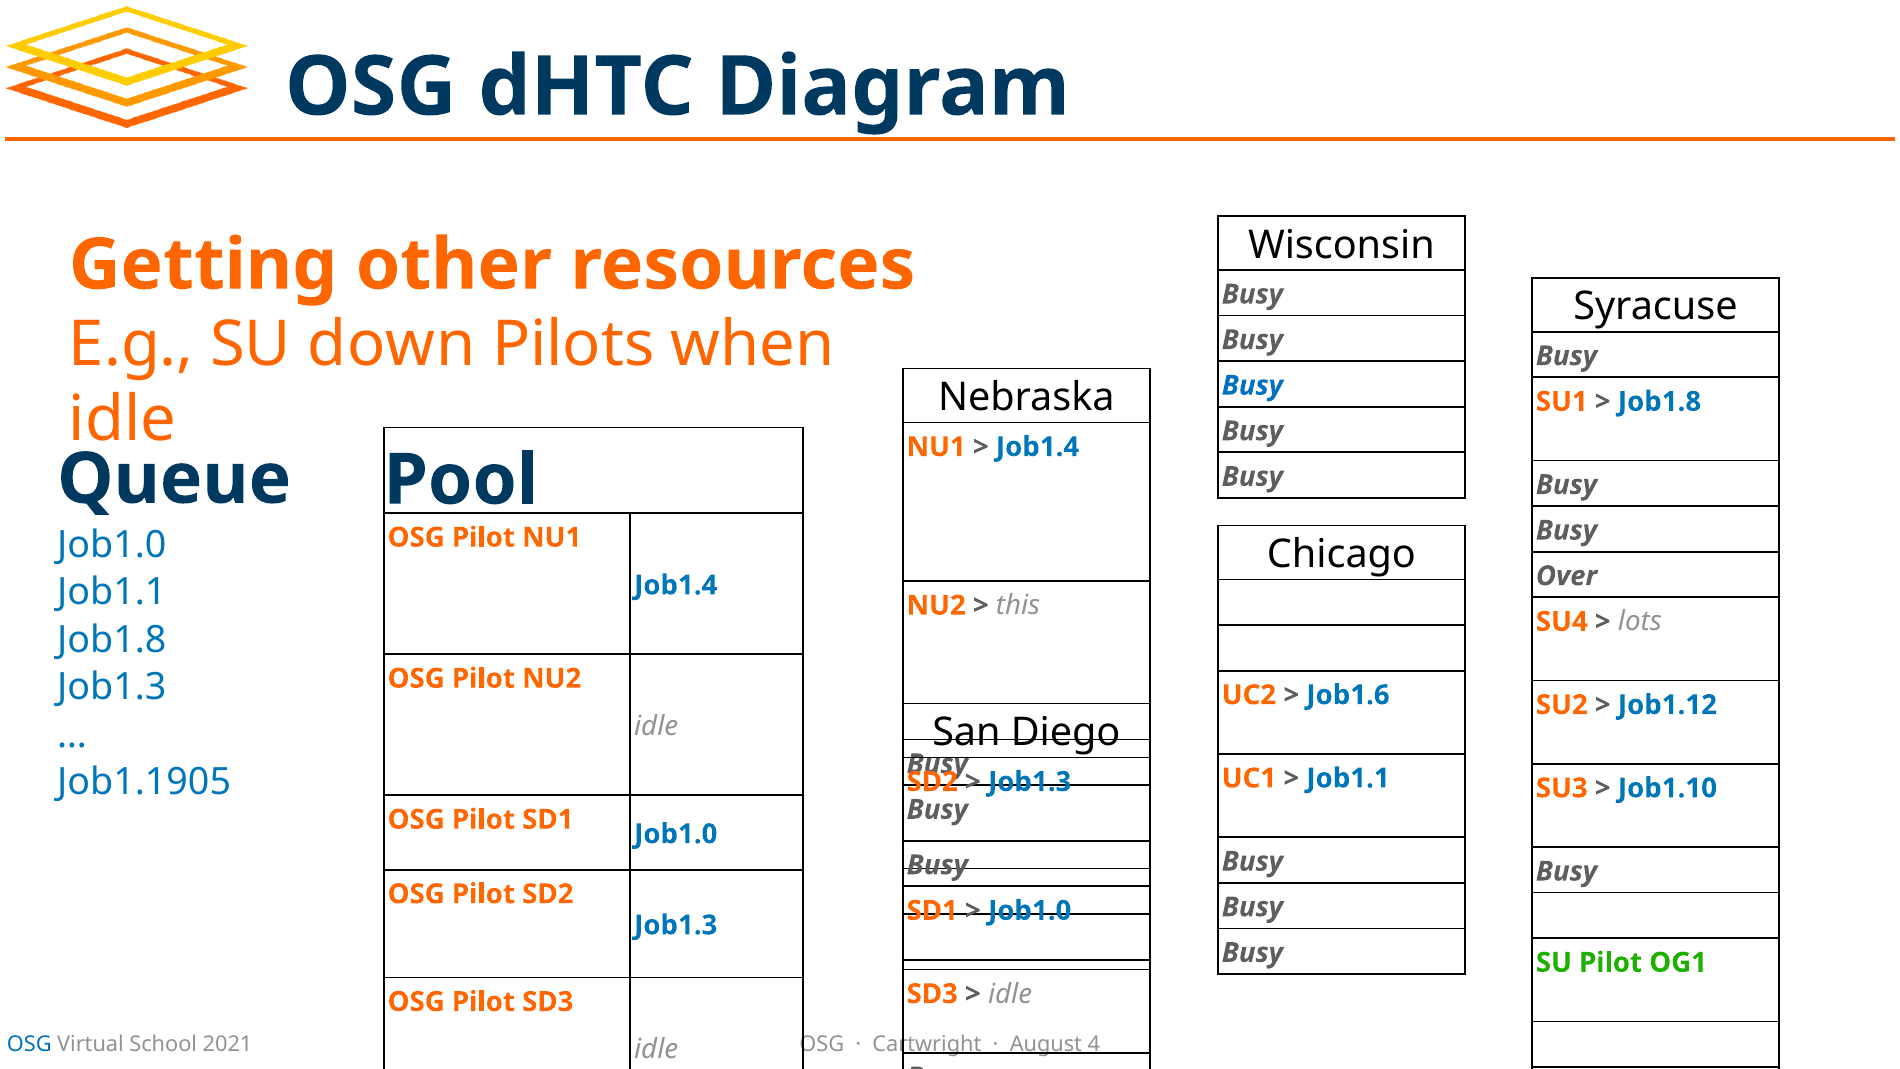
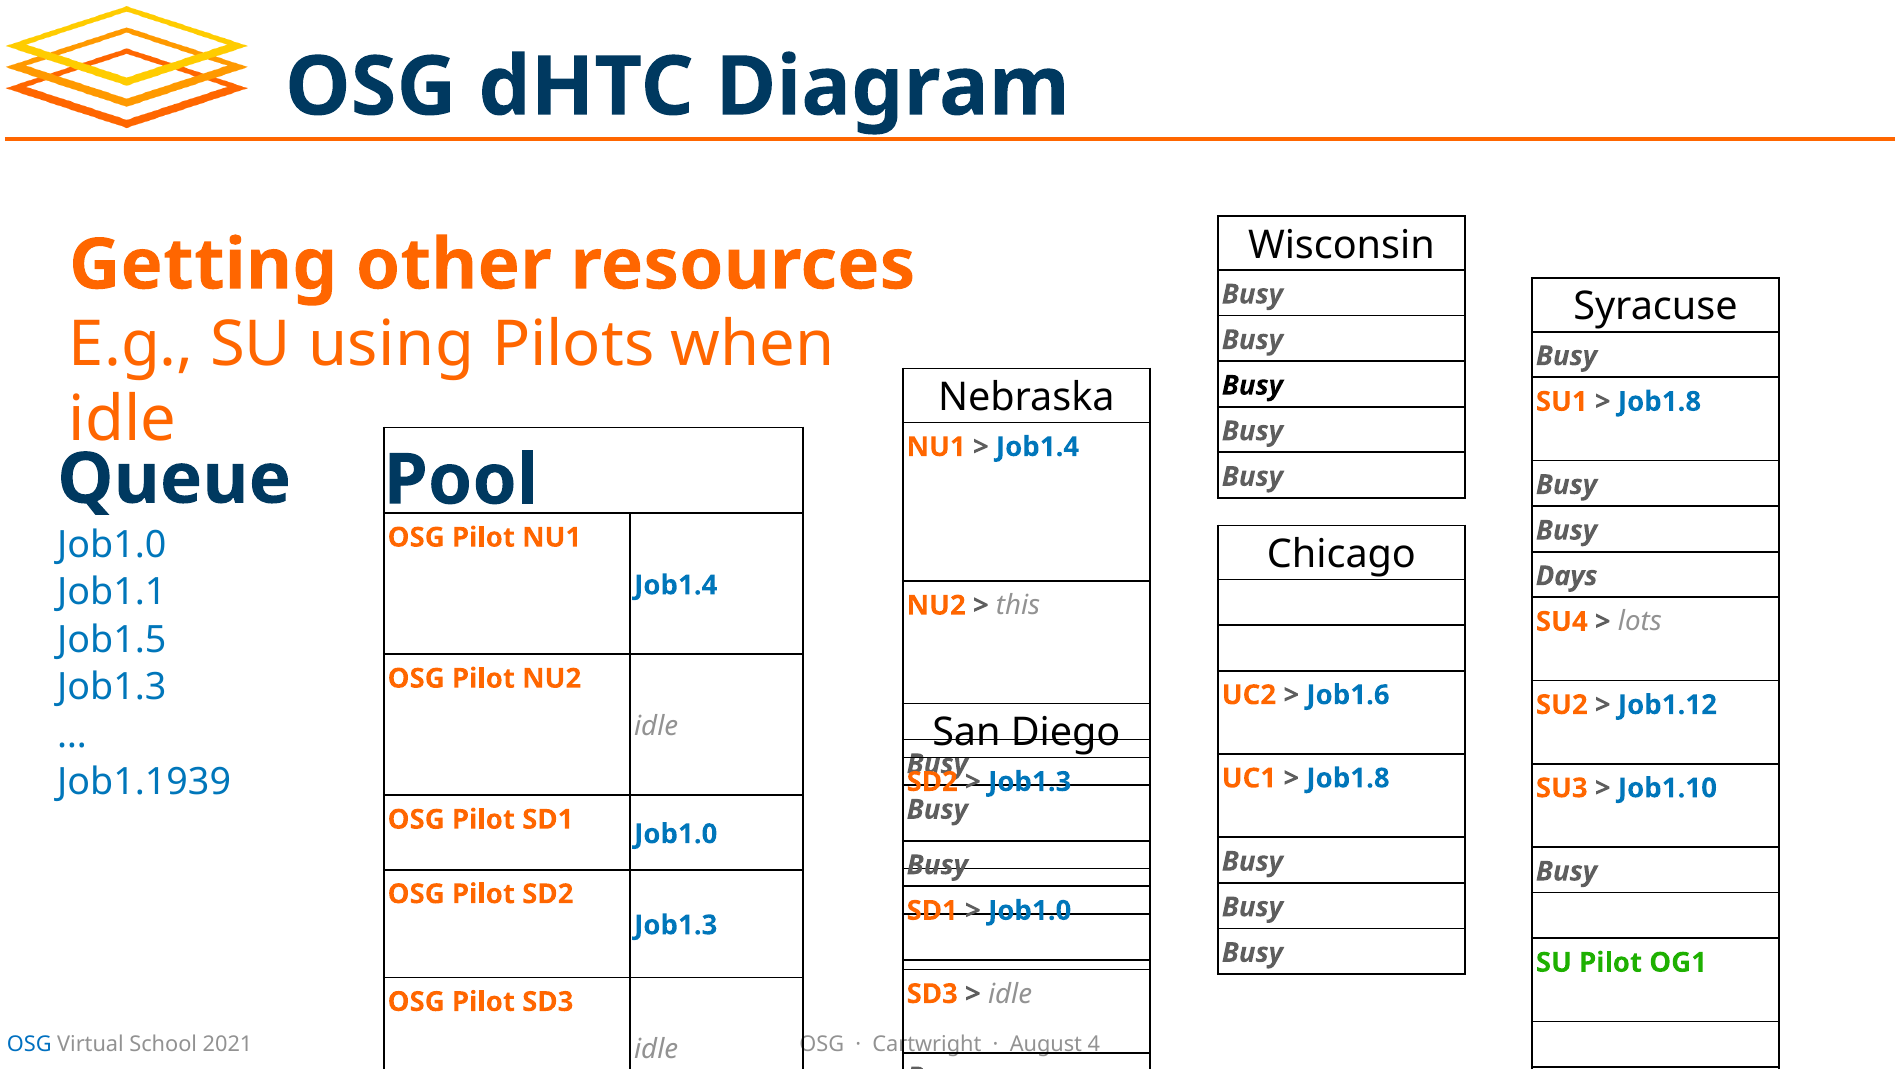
down: down -> using
Busy at (1252, 385) colour: blue -> black
Over: Over -> Days
Job1.8 at (112, 639): Job1.8 -> Job1.5
Job1.1905: Job1.1905 -> Job1.1939
Job1.1 at (1348, 778): Job1.1 -> Job1.8
